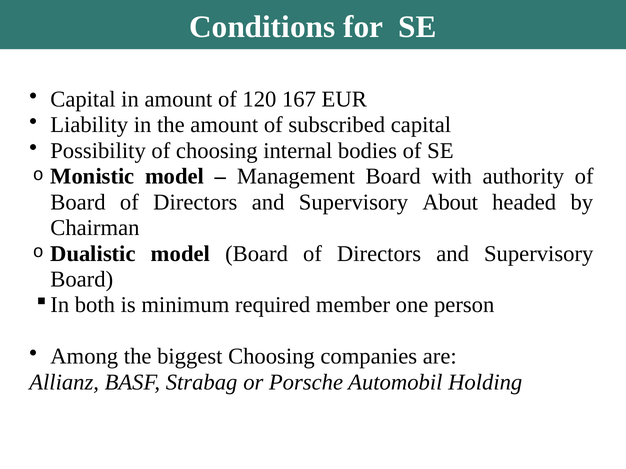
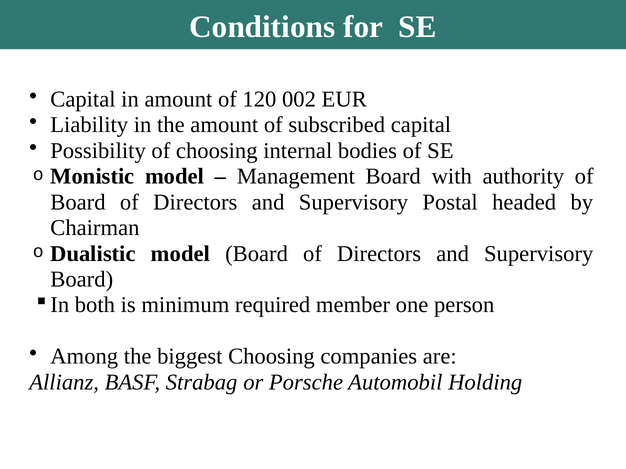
167: 167 -> 002
About: About -> Postal
